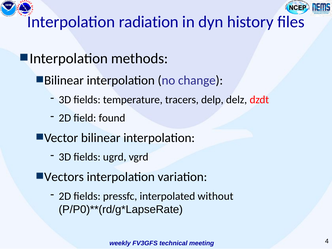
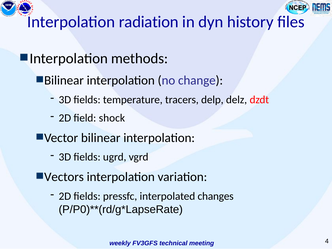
found: found -> shock
without: without -> changes
